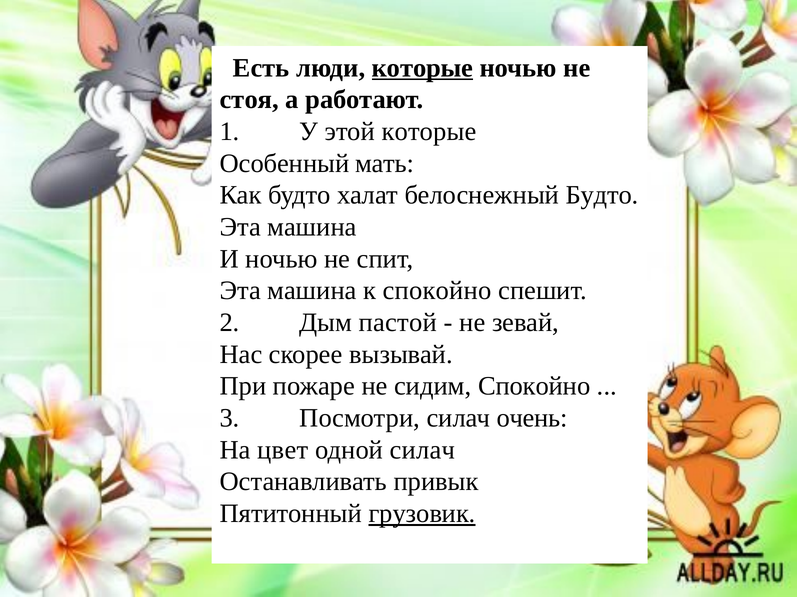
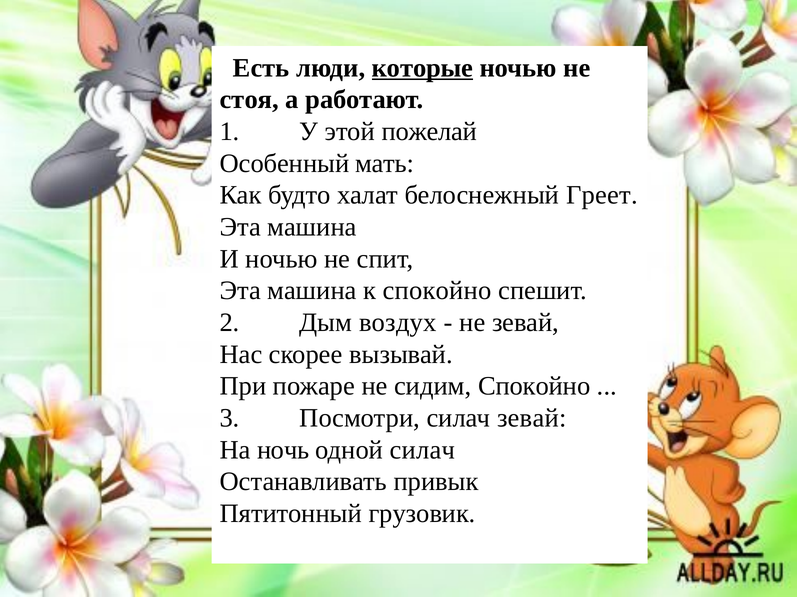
этой которые: которые -> пожелай
белоснежный Будто: Будто -> Греет
пастой: пастой -> воздух
силач очень: очень -> зевай
цвет: цвет -> ночь
грузовик underline: present -> none
